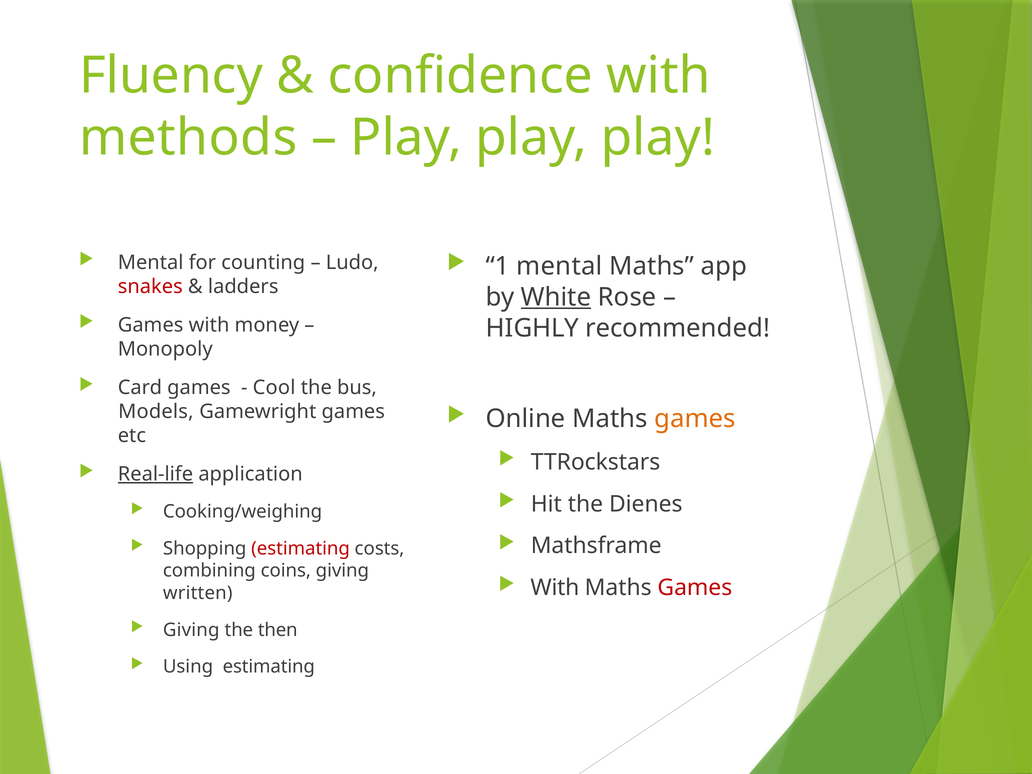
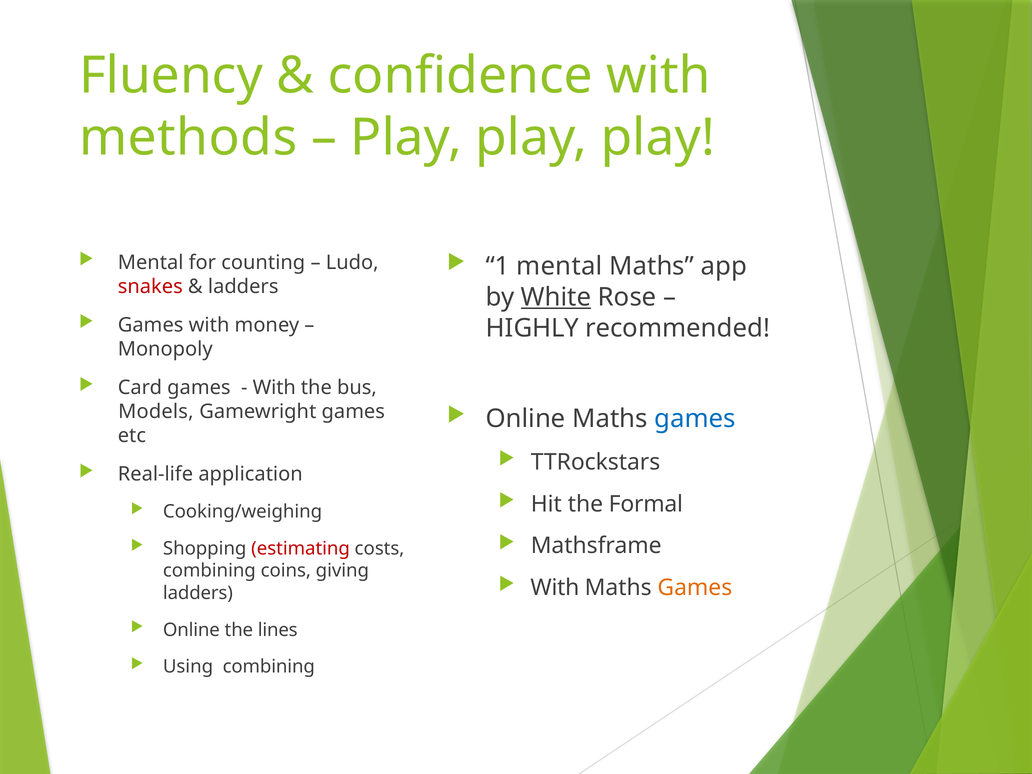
Cool at (274, 388): Cool -> With
games at (695, 419) colour: orange -> blue
Real-life underline: present -> none
Dienes: Dienes -> Formal
Games at (695, 588) colour: red -> orange
written at (198, 593): written -> ladders
Giving at (191, 630): Giving -> Online
then: then -> lines
Using estimating: estimating -> combining
